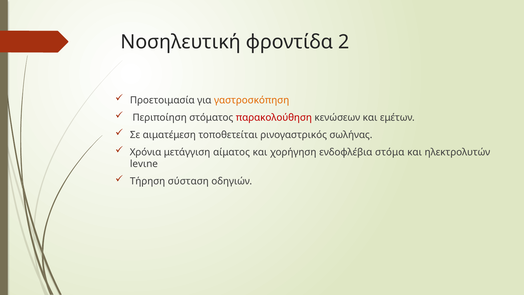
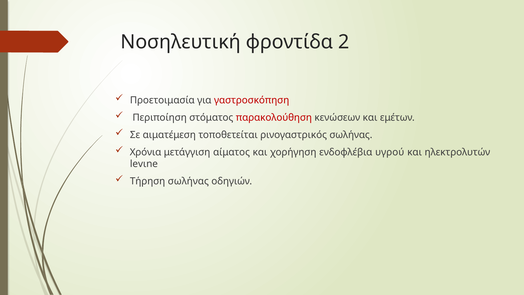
γαστροσκόπηση colour: orange -> red
στόμα: στόμα -> υγρού
Τήρηση σύσταση: σύσταση -> σωλήνας
